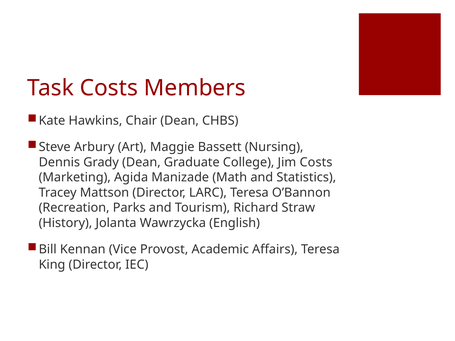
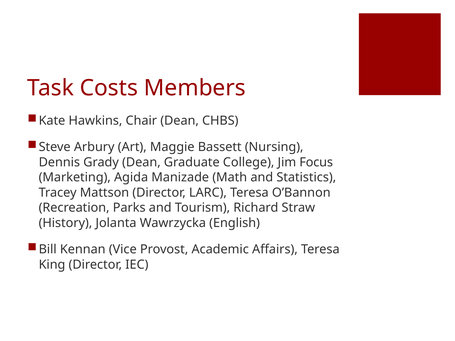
Jim Costs: Costs -> Focus
